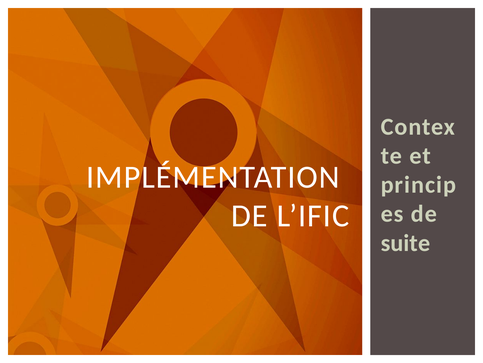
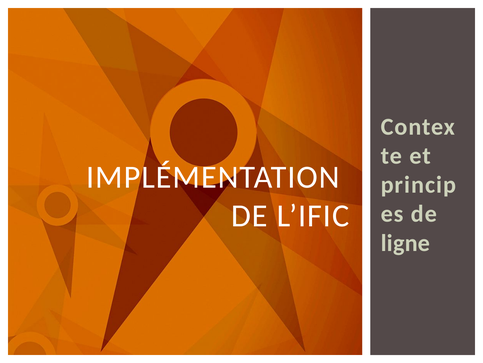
suite: suite -> ligne
